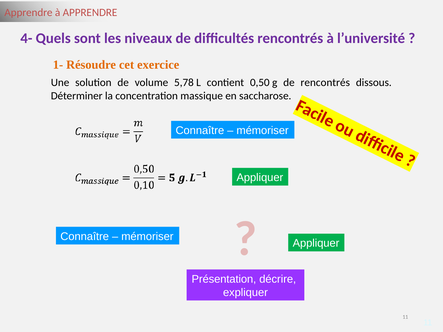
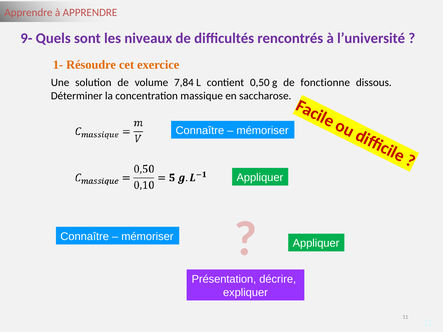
4-: 4- -> 9-
5,78: 5,78 -> 7,84
de rencontrés: rencontrés -> fonctionne
